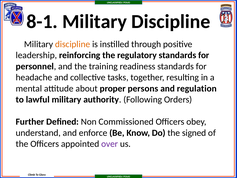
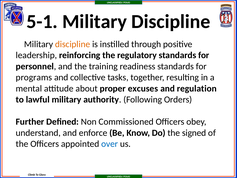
8-1: 8-1 -> 5-1
headache: headache -> programs
persons: persons -> excuses
over colour: purple -> blue
